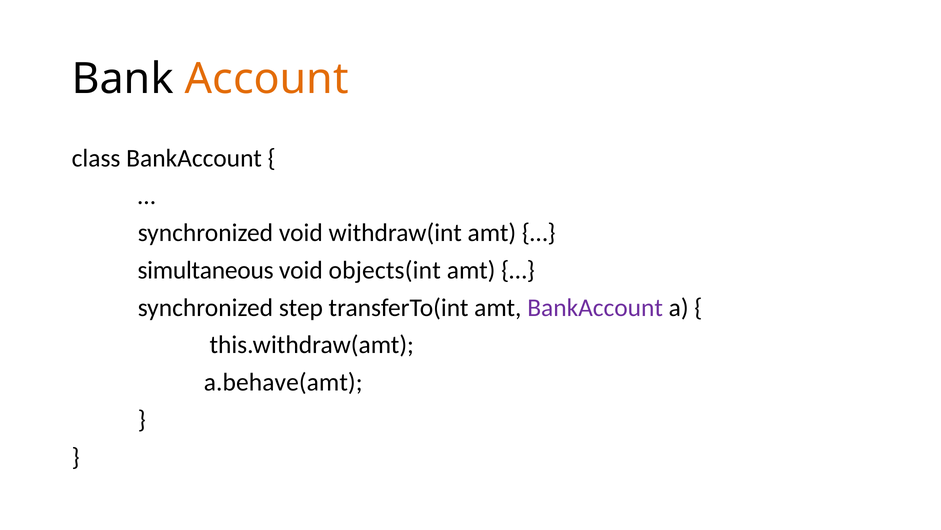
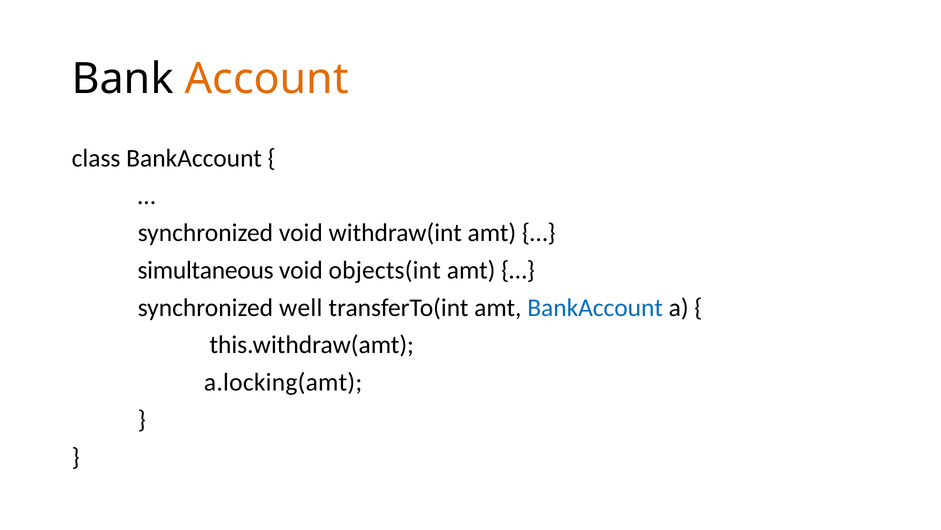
step: step -> well
BankAccount at (595, 307) colour: purple -> blue
a.behave(amt: a.behave(amt -> a.locking(amt
